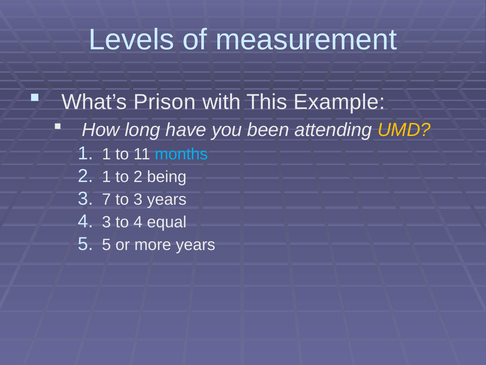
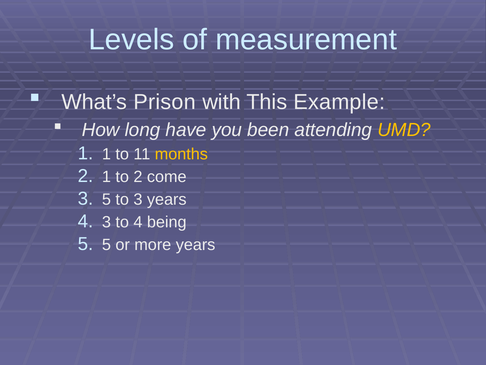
months colour: light blue -> yellow
being: being -> come
3 7: 7 -> 5
equal: equal -> being
